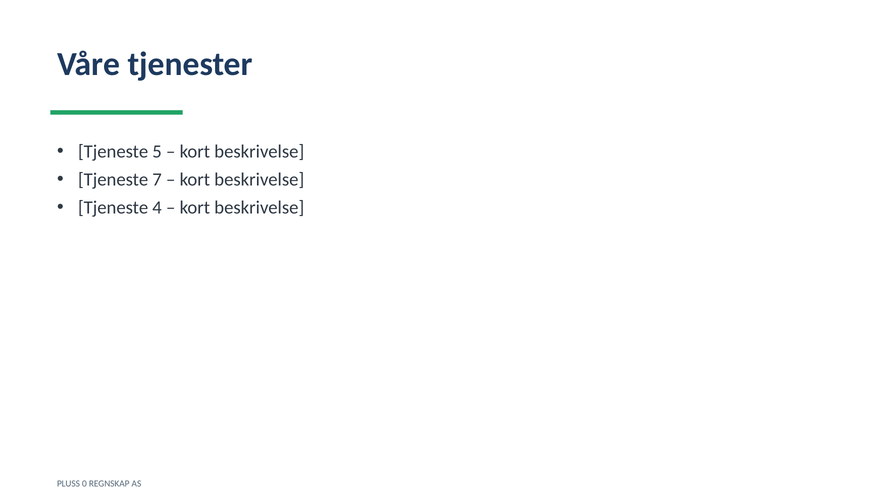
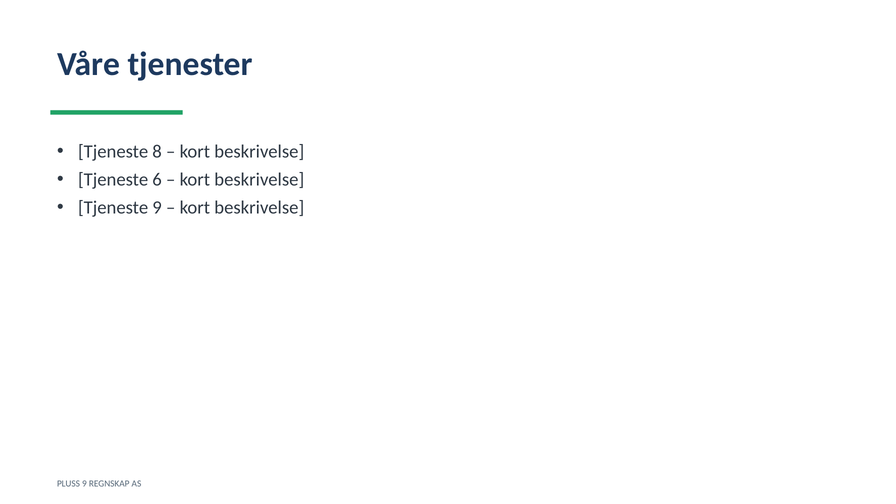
5: 5 -> 8
7: 7 -> 6
Tjeneste 4: 4 -> 9
PLUSS 0: 0 -> 9
